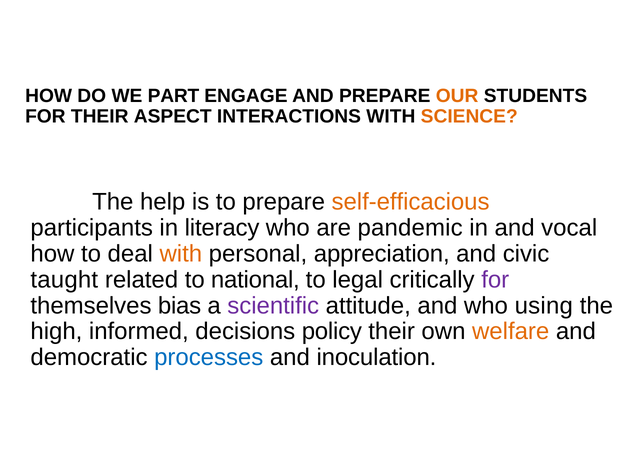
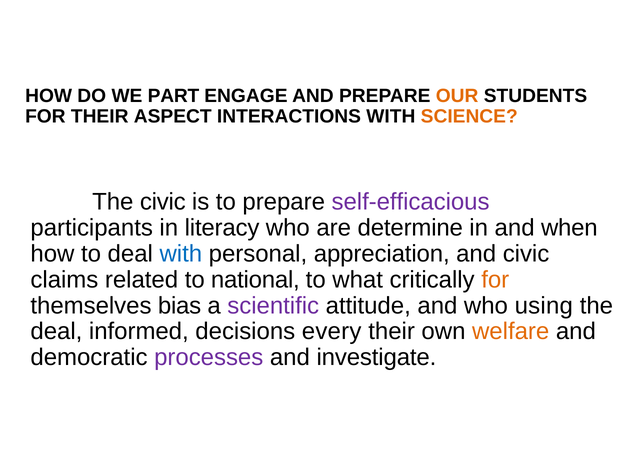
The help: help -> civic
self-efficacious colour: orange -> purple
pandemic: pandemic -> determine
vocal: vocal -> when
with at (181, 254) colour: orange -> blue
taught: taught -> claims
legal: legal -> what
for at (495, 280) colour: purple -> orange
high at (56, 331): high -> deal
policy: policy -> every
processes colour: blue -> purple
inoculation: inoculation -> investigate
